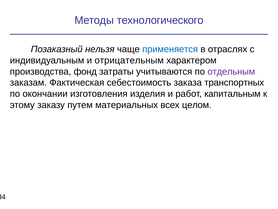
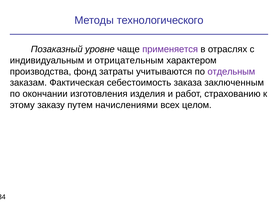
нельзя: нельзя -> уровне
применяется colour: blue -> purple
транспортных: транспортных -> заключенным
капитальным: капитальным -> страхованию
материальных: материальных -> начислениями
